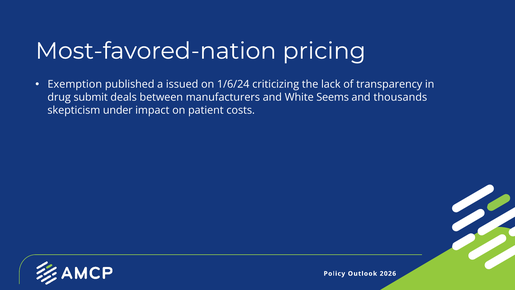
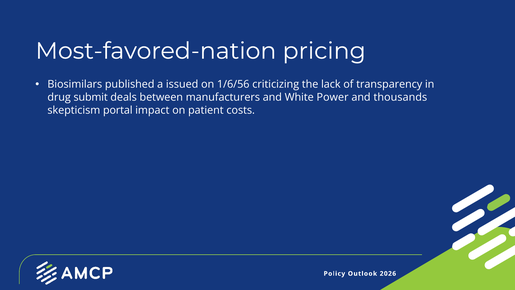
Exemption: Exemption -> Biosimilars
1/6/24: 1/6/24 -> 1/6/56
Seems: Seems -> Power
under: under -> portal
